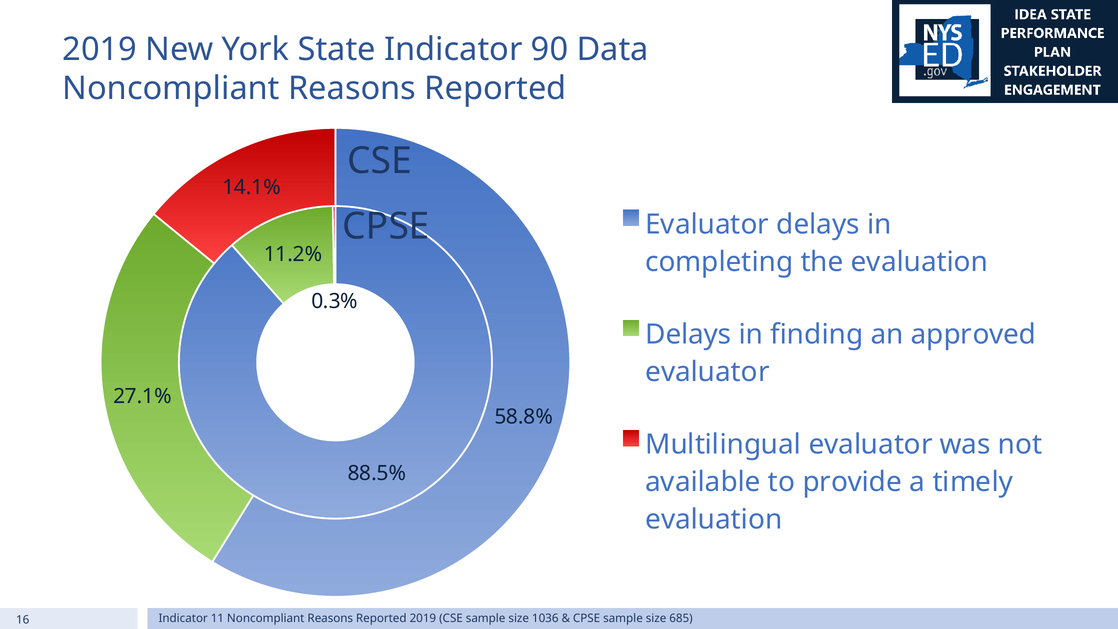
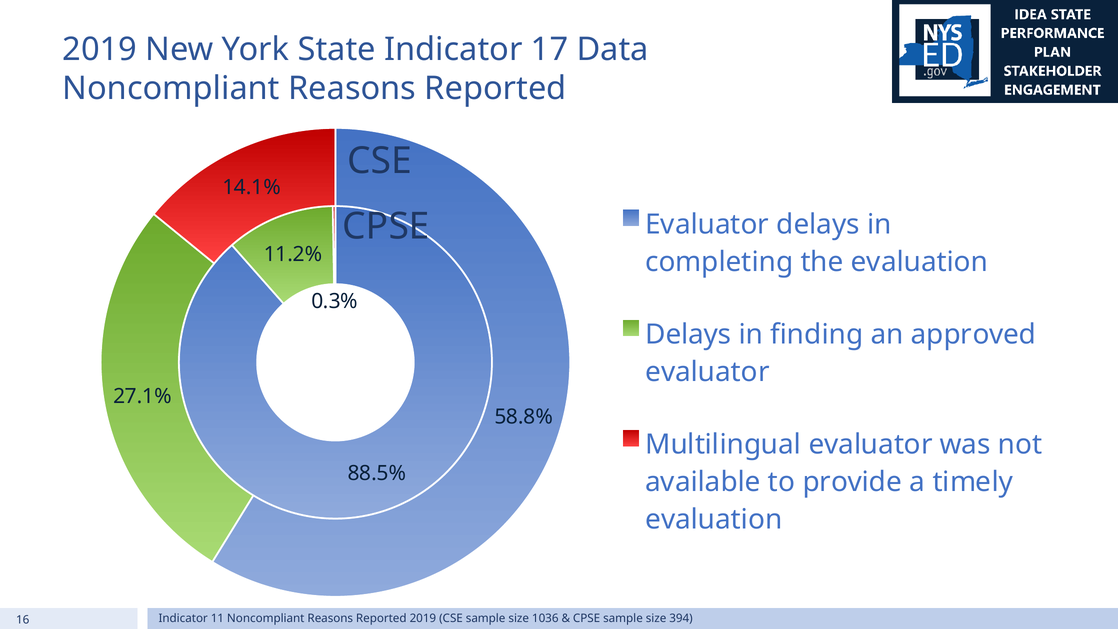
90: 90 -> 17
685: 685 -> 394
